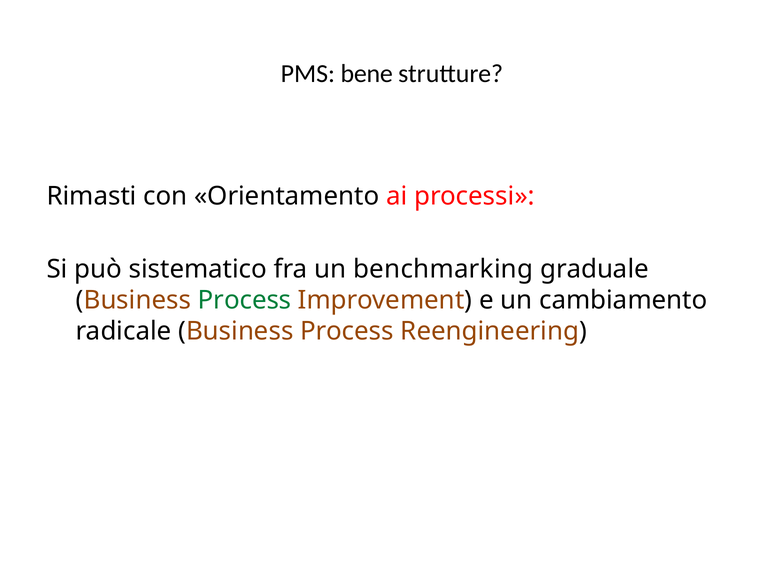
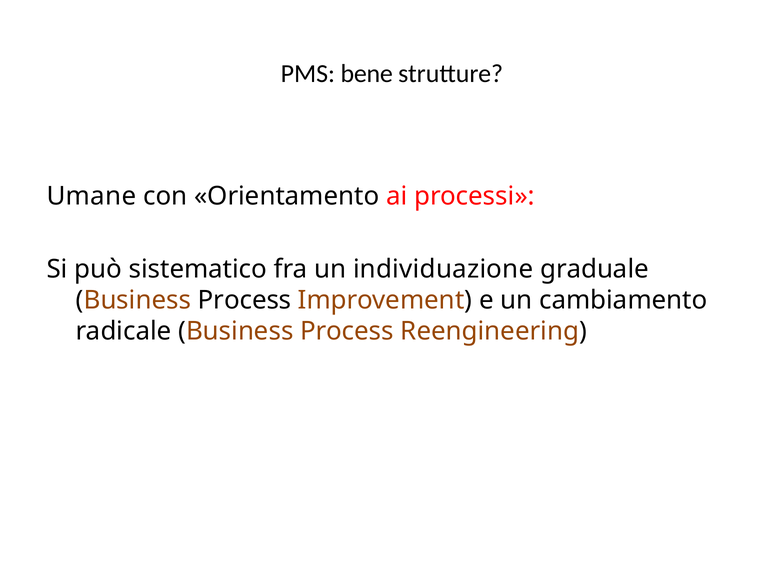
Rimasti: Rimasti -> Umane
benchmarking: benchmarking -> individuazione
Process at (245, 300) colour: green -> black
